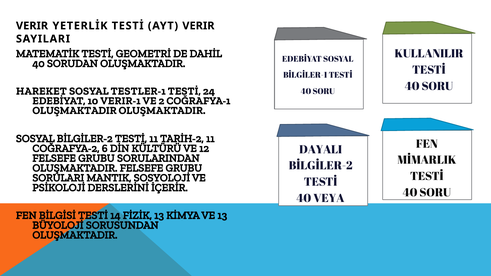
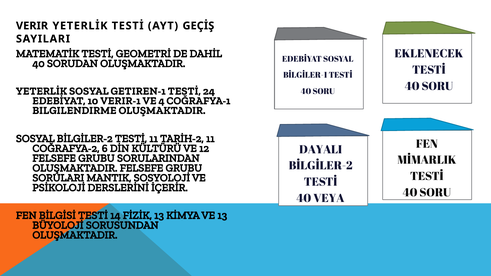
AYT VERIR: VERIR -> GEÇİŞ
KULLANILIR: KULLANILIR -> EKLENECEK
HAREKET at (41, 91): HAREKET -> YETERLİK
TESTLER-1: TESTLER-1 -> GETIREN-1
2: 2 -> 4
OLUŞMAKTADIR at (75, 111): OLUŞMAKTADIR -> BILGILENDIRME
